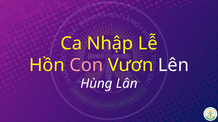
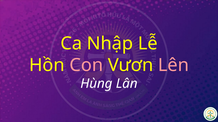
Lên colour: white -> pink
